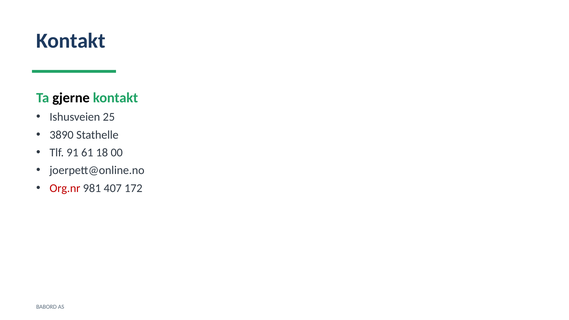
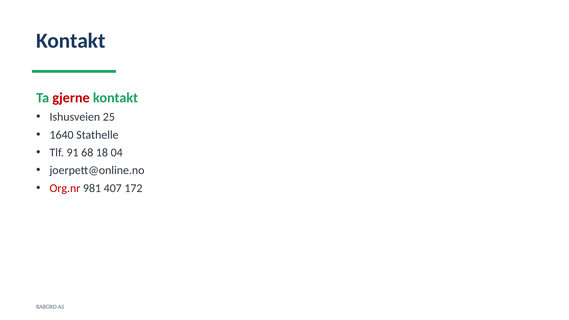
gjerne colour: black -> red
3890: 3890 -> 1640
61: 61 -> 68
00: 00 -> 04
